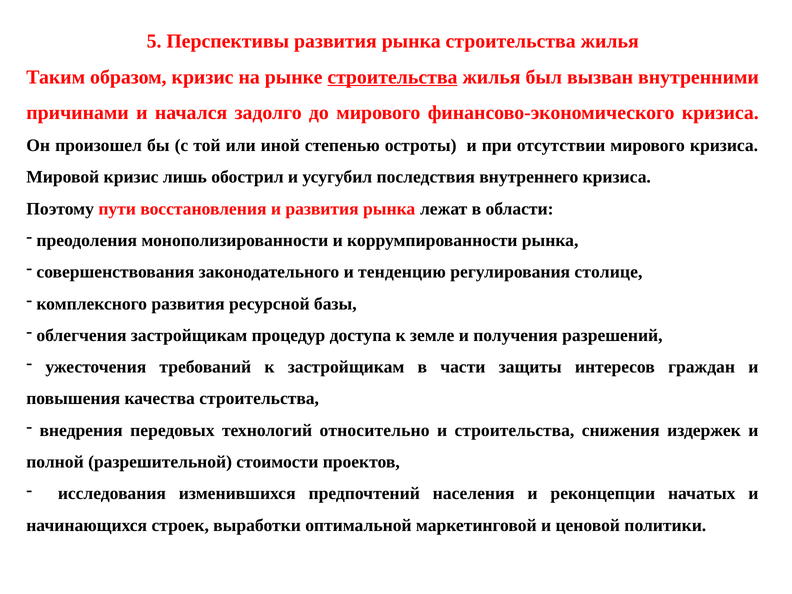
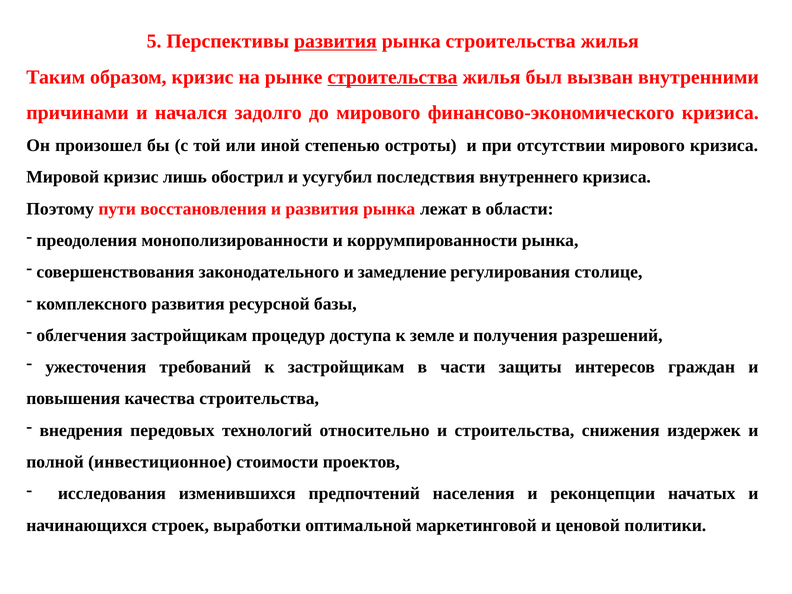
развития at (335, 41) underline: none -> present
тенденцию: тенденцию -> замедление
разрешительной: разрешительной -> инвестиционное
